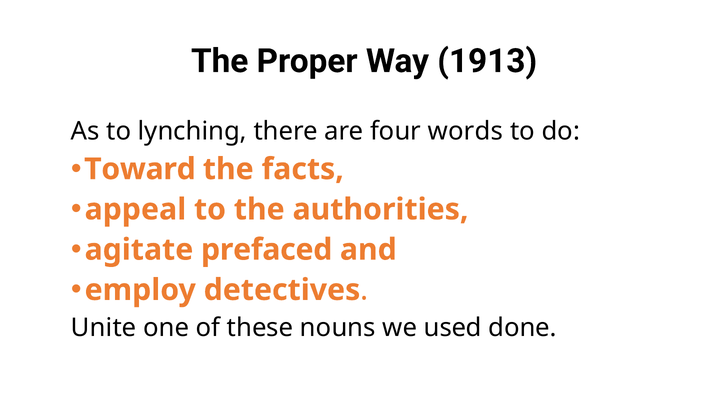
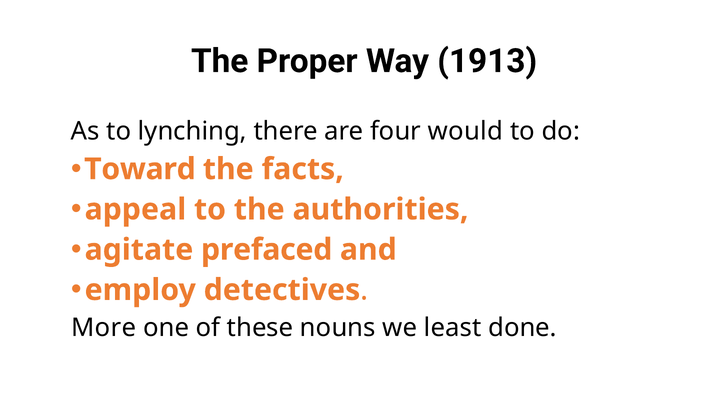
words: words -> would
Unite: Unite -> More
used: used -> least
